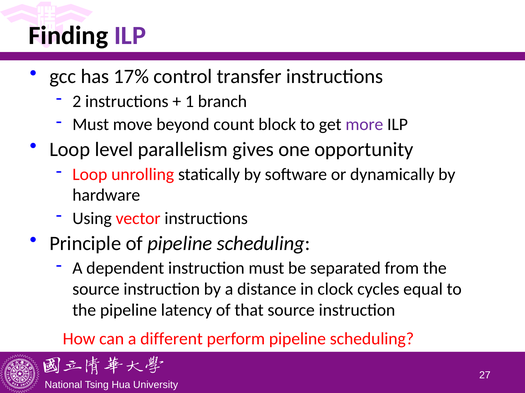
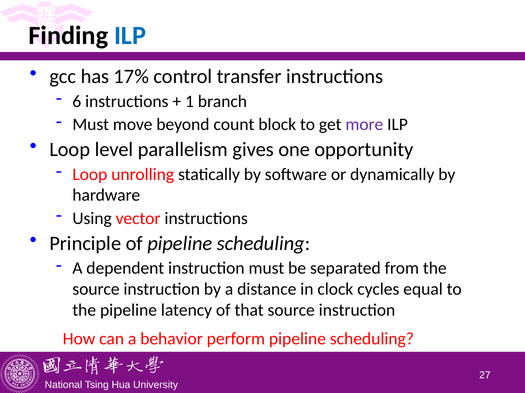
ILP at (130, 35) colour: purple -> blue
2: 2 -> 6
different: different -> behavior
